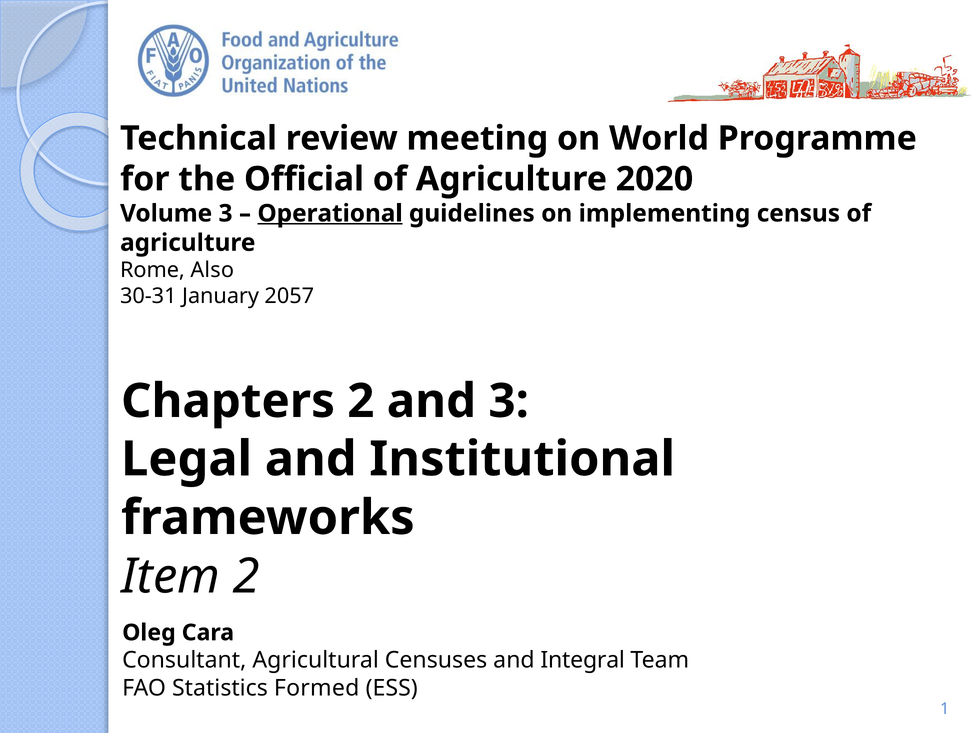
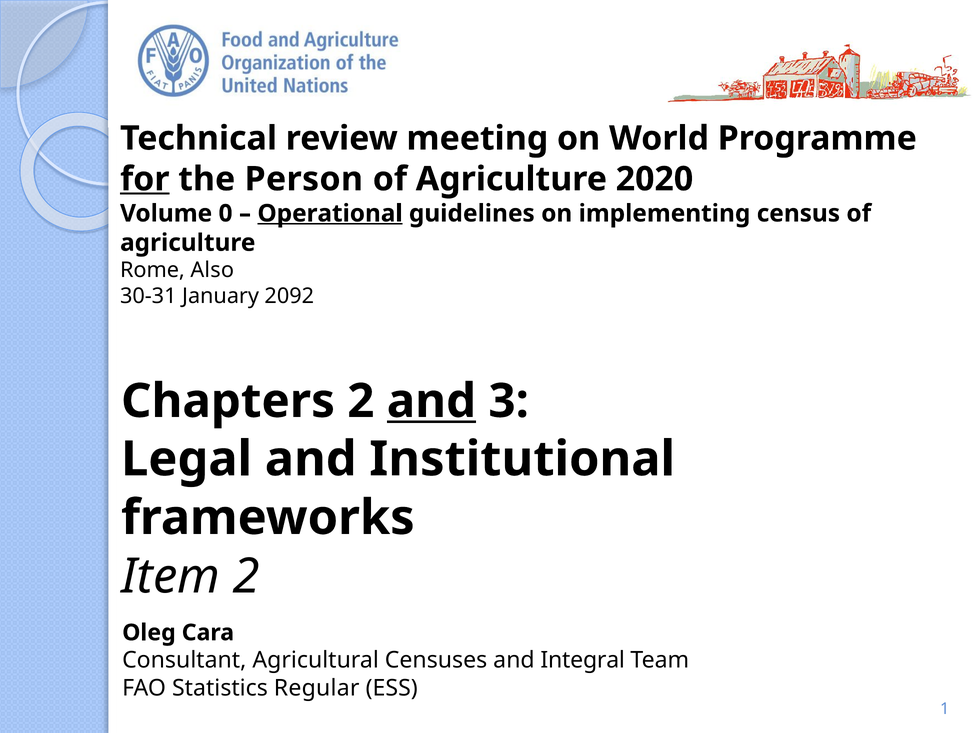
for underline: none -> present
Official: Official -> Person
Volume 3: 3 -> 0
2057: 2057 -> 2092
and at (431, 401) underline: none -> present
Formed: Formed -> Regular
